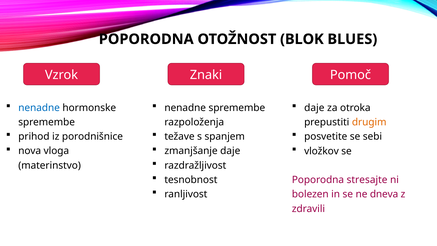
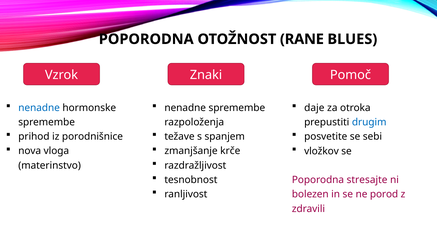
BLOK: BLOK -> RANE
drugim colour: orange -> blue
zmanjšanje daje: daje -> krče
dneva: dneva -> porod
